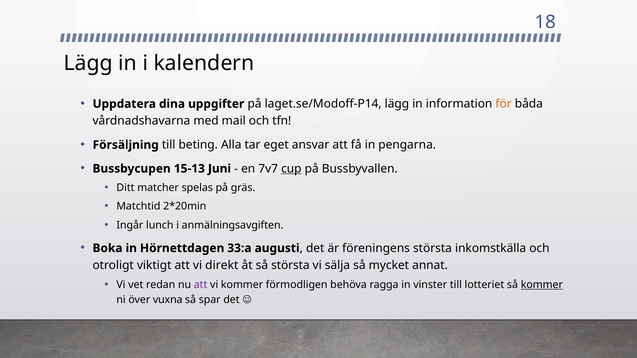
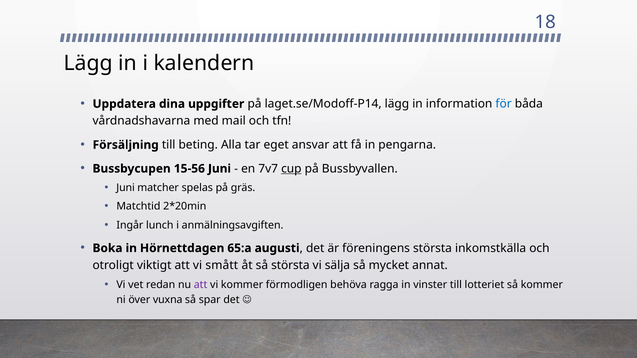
för colour: orange -> blue
15-13: 15-13 -> 15-56
Ditt at (126, 188): Ditt -> Juni
33:a: 33:a -> 65:a
direkt: direkt -> smått
kommer at (542, 285) underline: present -> none
